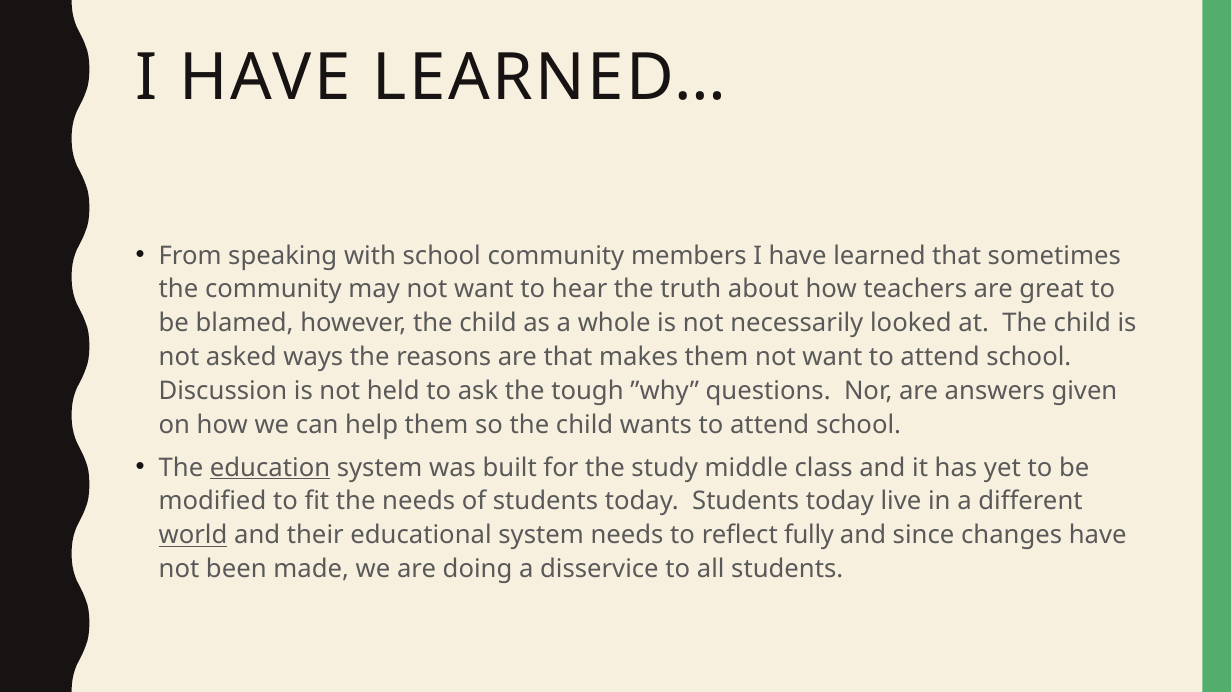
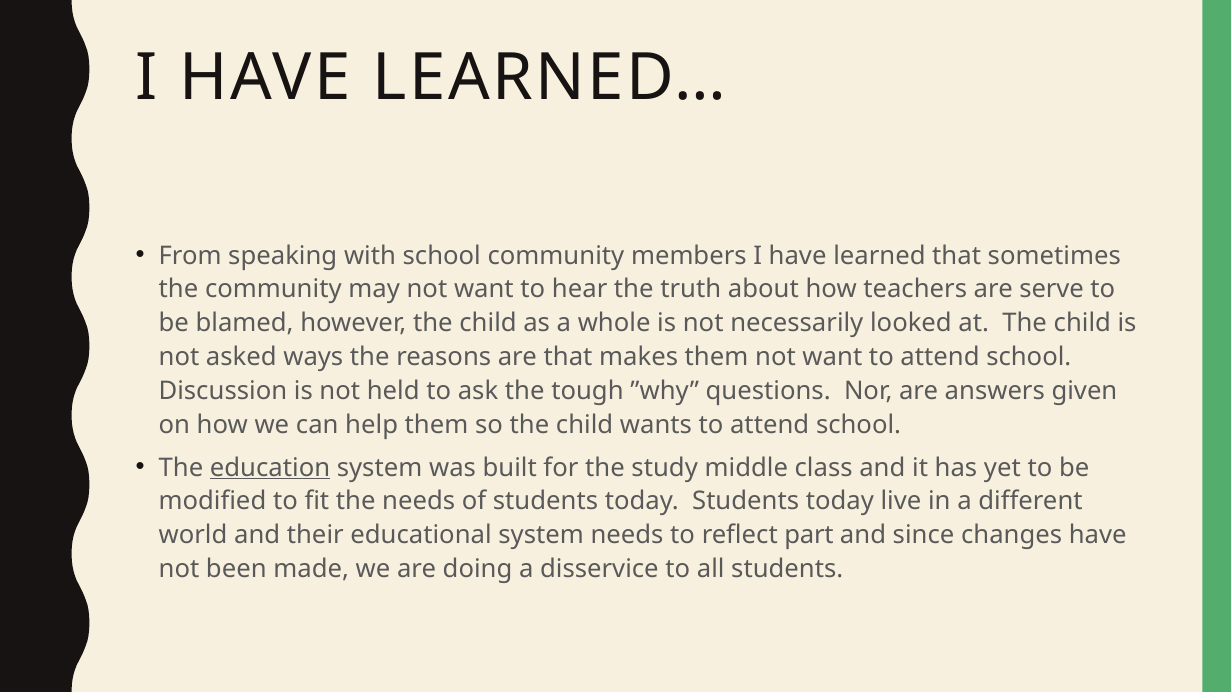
great: great -> serve
world underline: present -> none
fully: fully -> part
